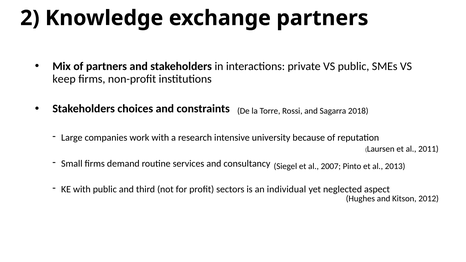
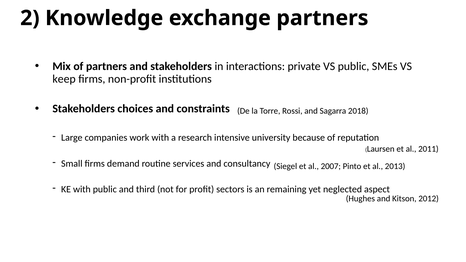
individual: individual -> remaining
